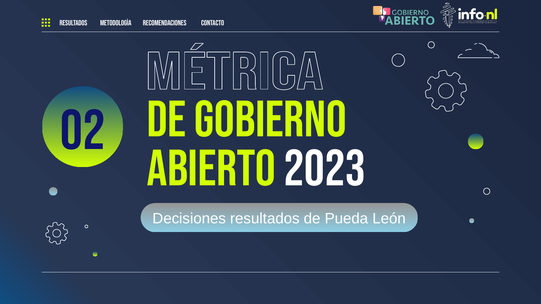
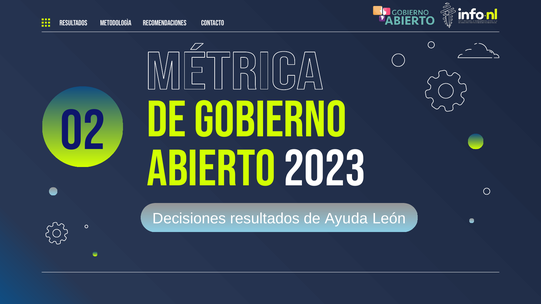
Pueda: Pueda -> Ayuda
